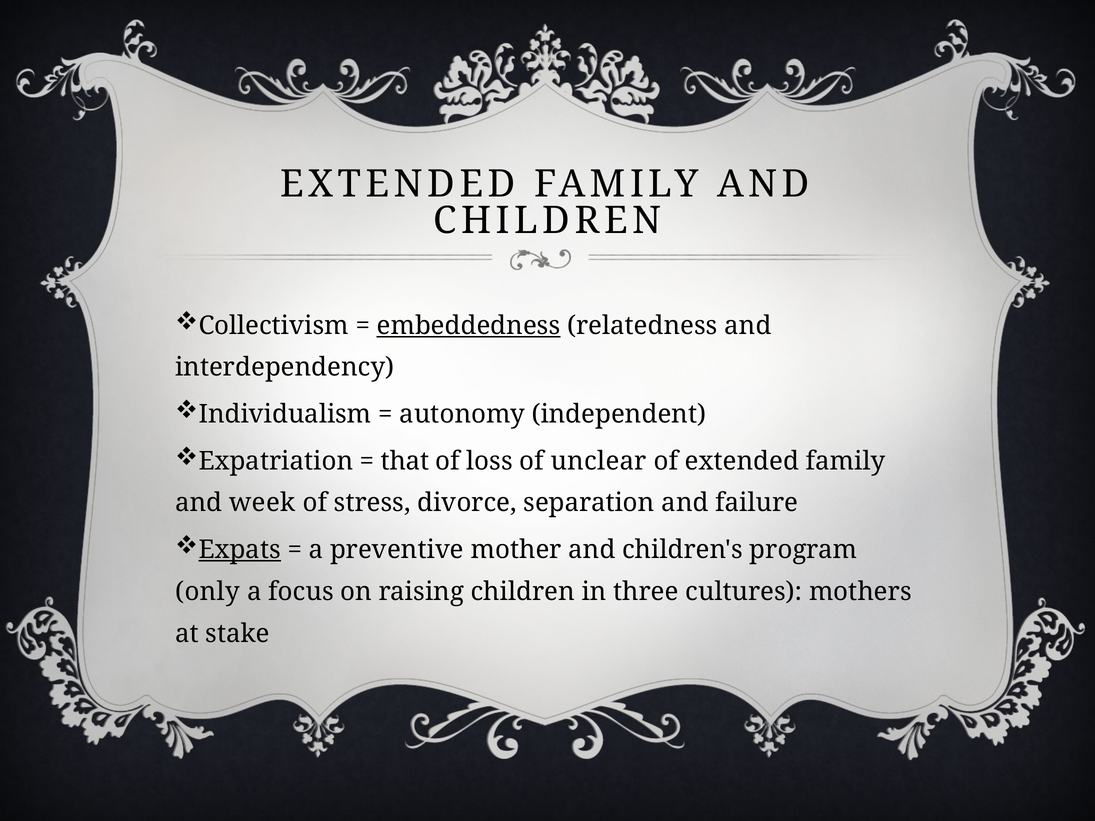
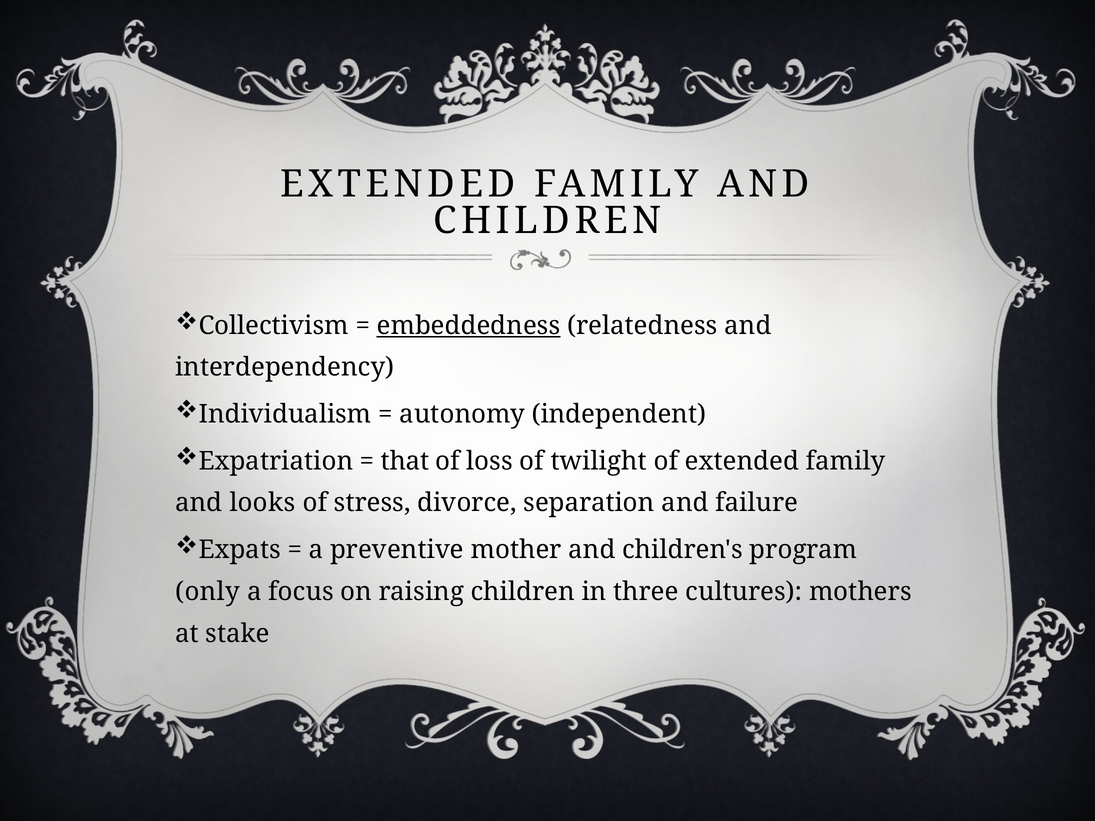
unclear: unclear -> twilight
week: week -> looks
Expats underline: present -> none
